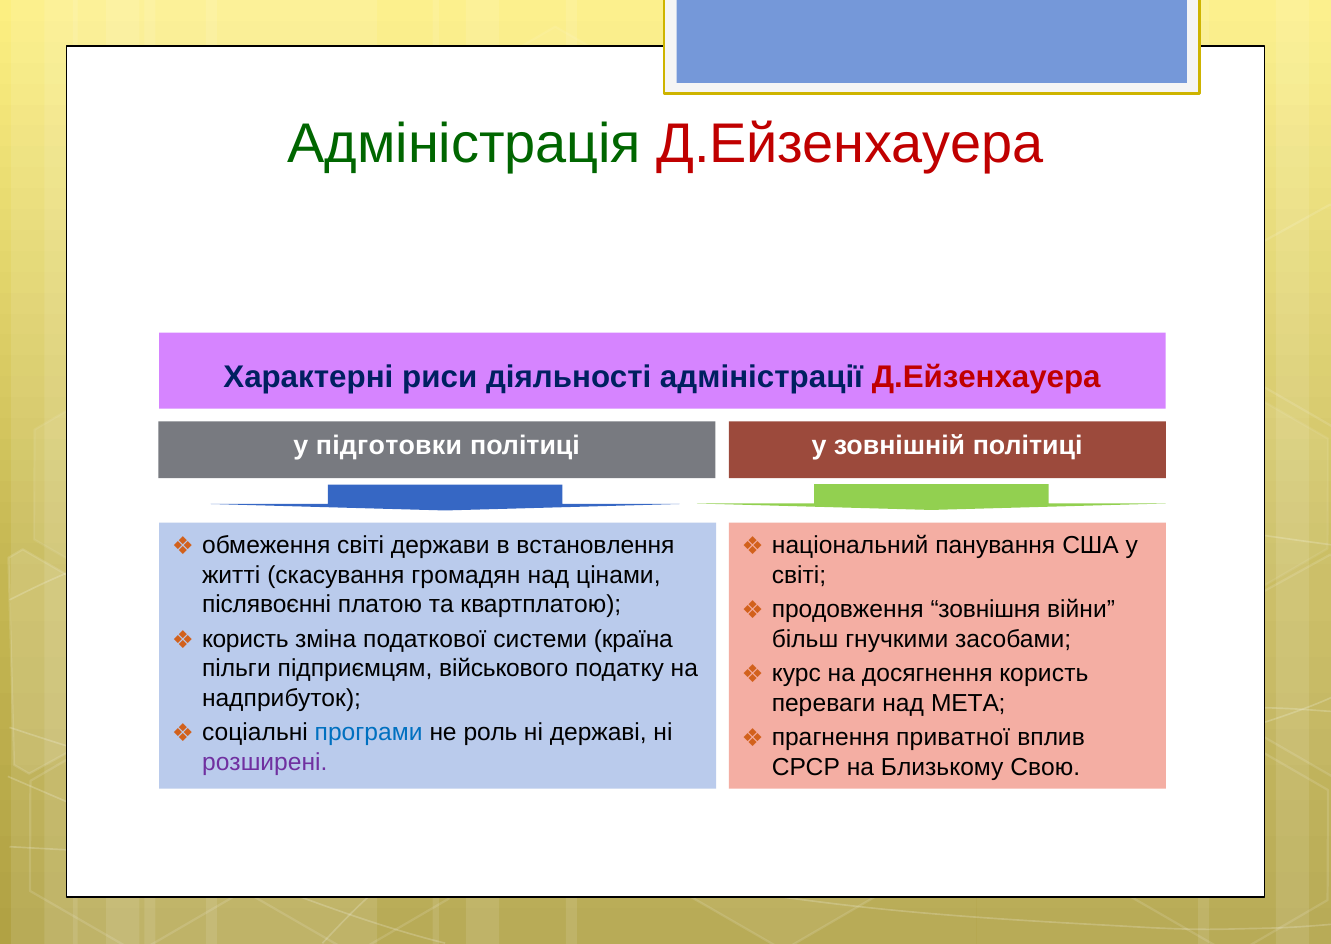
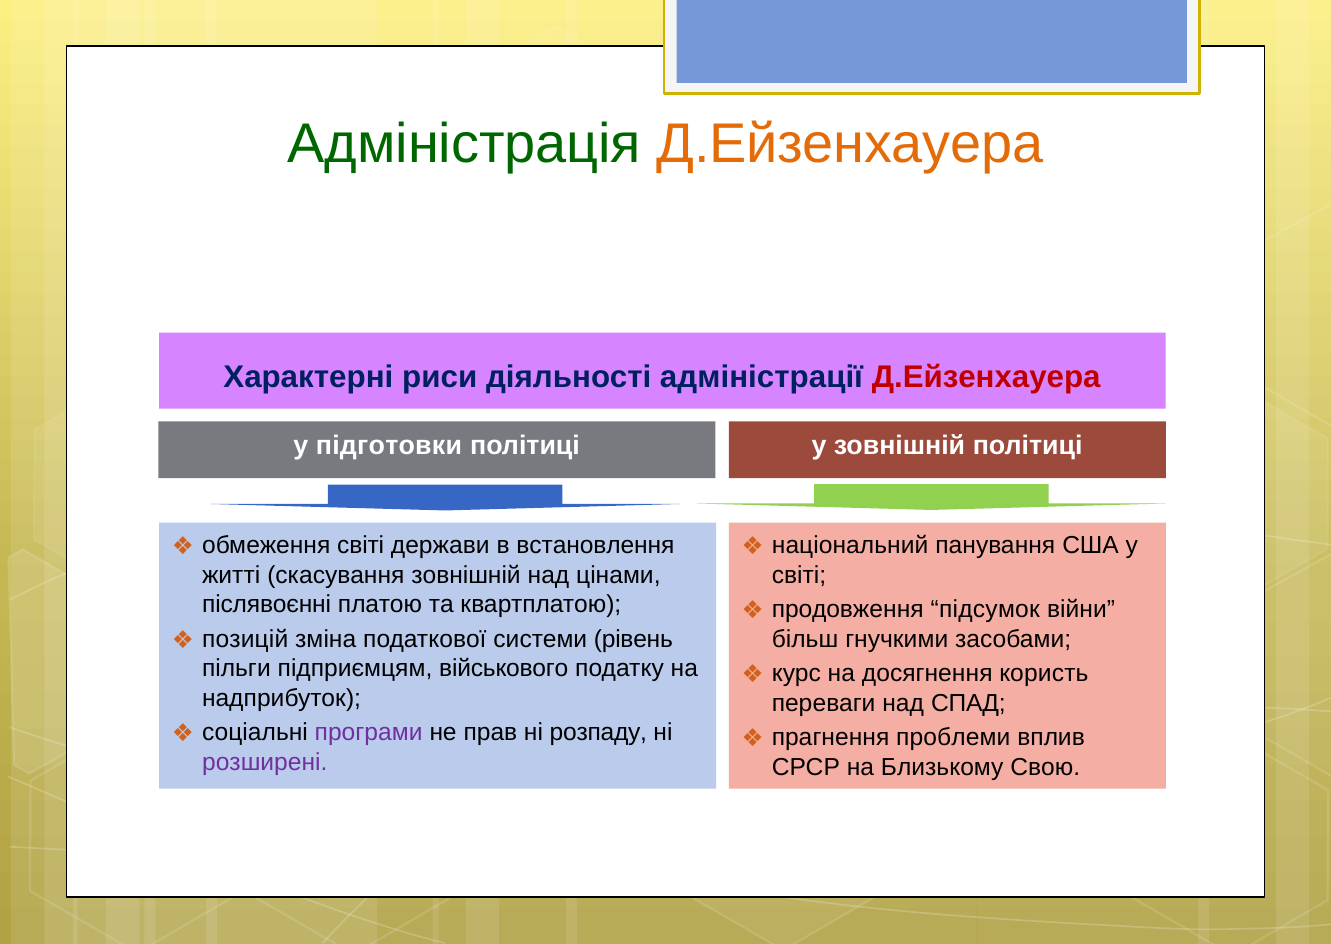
Д.Ейзенхауера at (850, 144) colour: red -> orange
скасування громадян: громадян -> зовнішній
зовнішня: зовнішня -> підсумок
користь at (245, 639): користь -> позицій
країна: країна -> рівень
МЕТА: МЕТА -> СПАД
програми colour: blue -> purple
роль: роль -> прав
державі: державі -> розпаду
приватної: приватної -> проблеми
